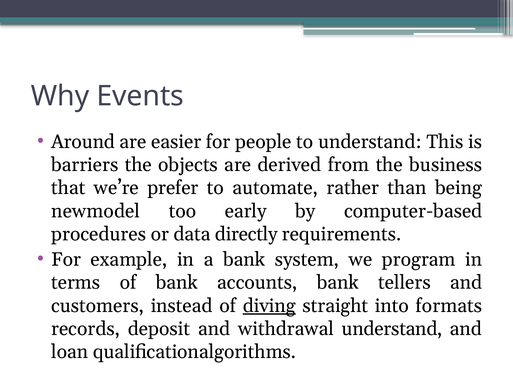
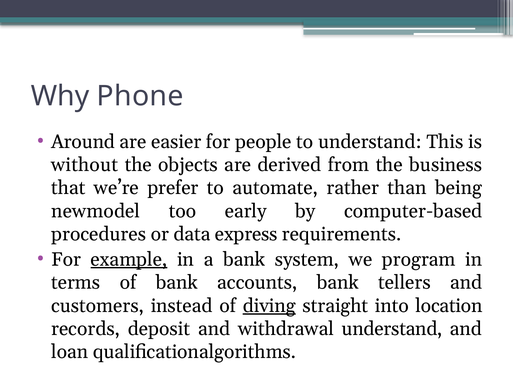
Events: Events -> Phone
barriers: barriers -> without
directly: directly -> express
example underline: none -> present
formats: formats -> location
